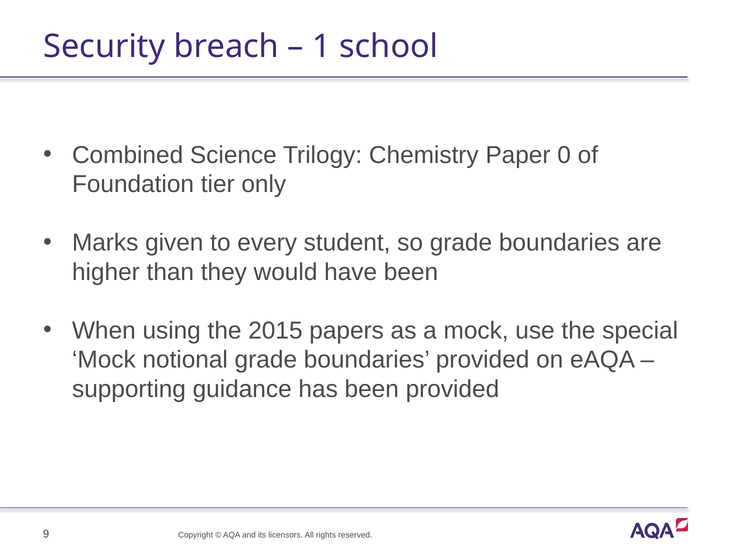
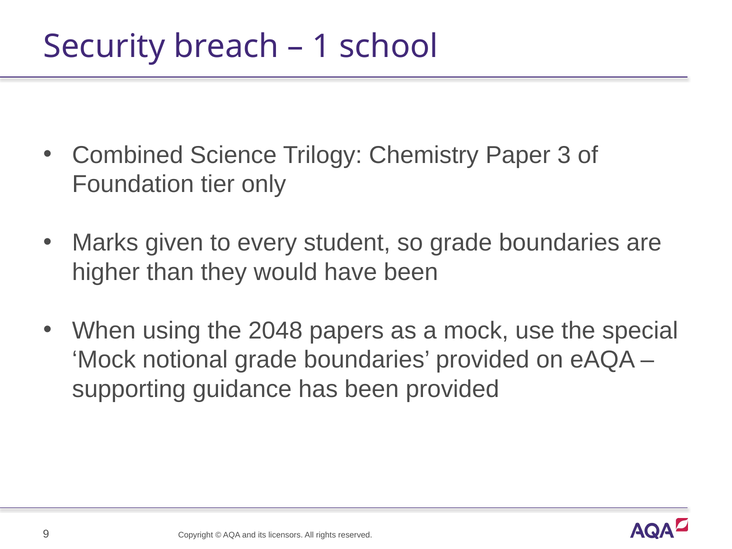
0: 0 -> 3
2015: 2015 -> 2048
